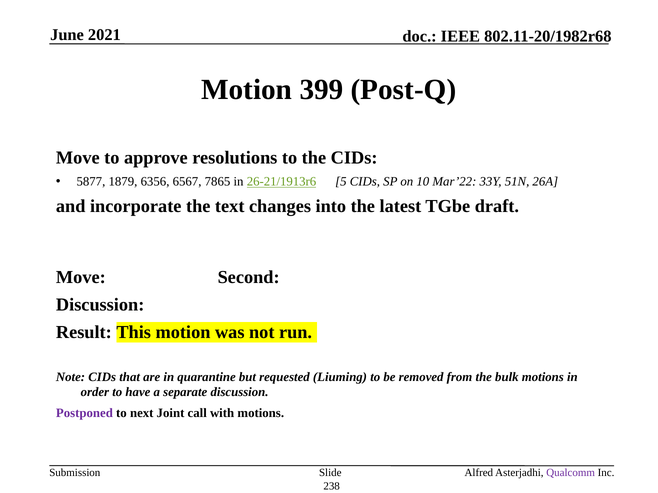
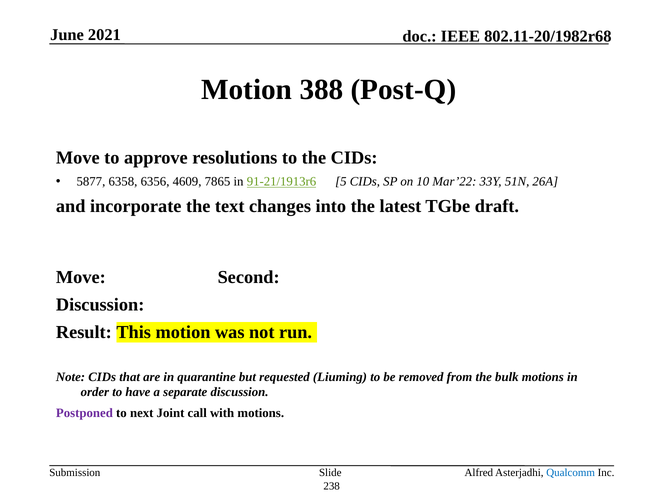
399: 399 -> 388
1879: 1879 -> 6358
6567: 6567 -> 4609
26-21/1913r6: 26-21/1913r6 -> 91-21/1913r6
Qualcomm colour: purple -> blue
